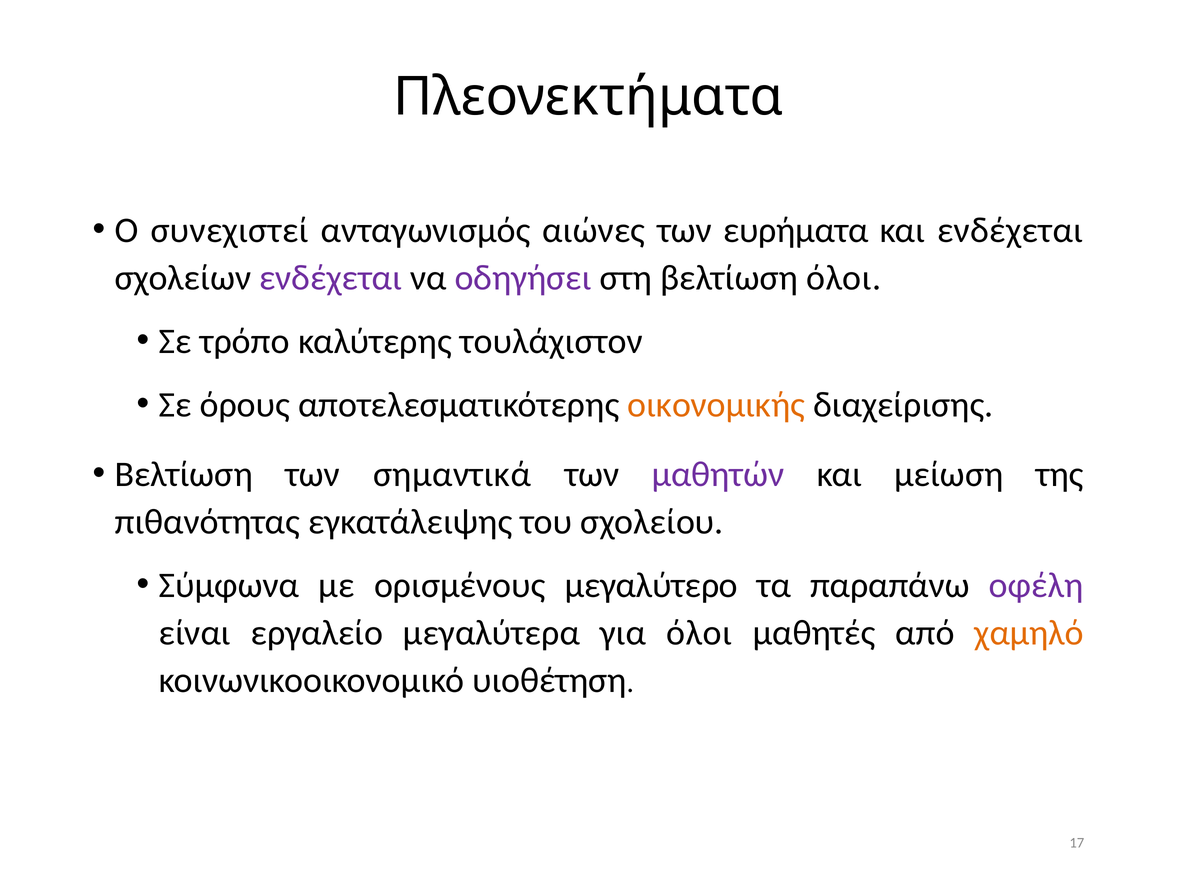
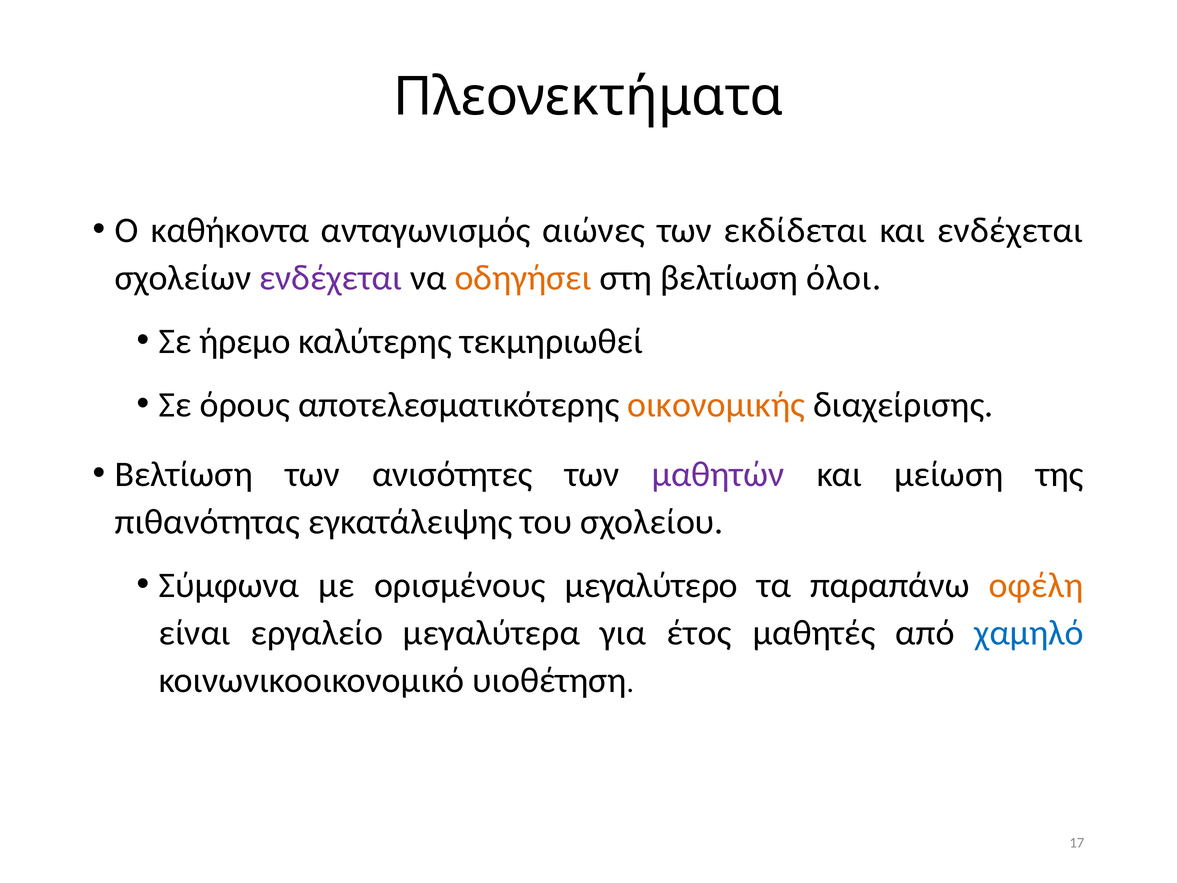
συνεχιστεί: συνεχιστεί -> καθήκοντα
ευρήματα: ευρήματα -> εκδίδεται
οδηγήσει colour: purple -> orange
τρόπο: τρόπο -> ήρεμο
τουλάχιστον: τουλάχιστον -> τεκμηριωθεί
σημαντικά: σημαντικά -> ανισότητες
οφέλη colour: purple -> orange
για όλοι: όλοι -> έτος
χαμηλό colour: orange -> blue
